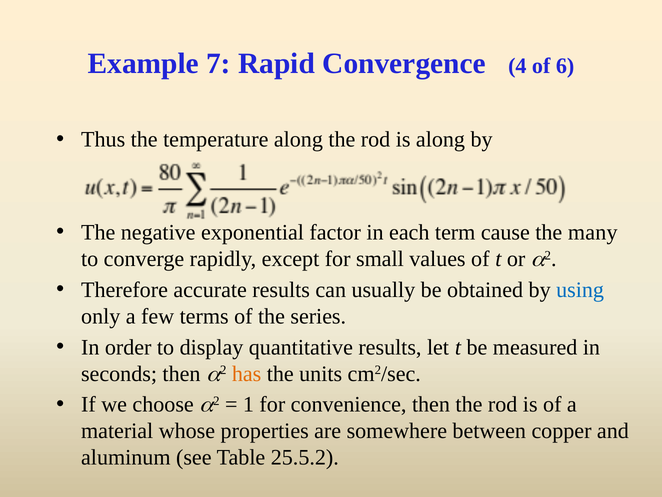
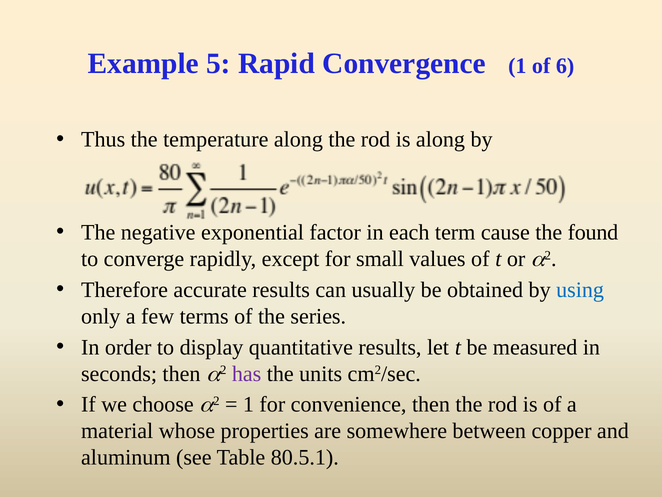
7: 7 -> 5
Convergence 4: 4 -> 1
many: many -> found
has colour: orange -> purple
25.5.2: 25.5.2 -> 80.5.1
